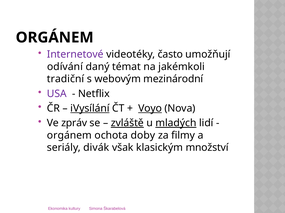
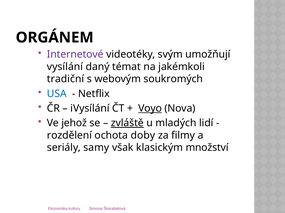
často: často -> svým
odívání: odívání -> vysílání
mezinárodní: mezinárodní -> soukromých
USA colour: purple -> blue
iVysílání underline: present -> none
zpráv: zpráv -> jehož
mladých underline: present -> none
orgánem at (69, 136): orgánem -> rozdělení
divák: divák -> samy
